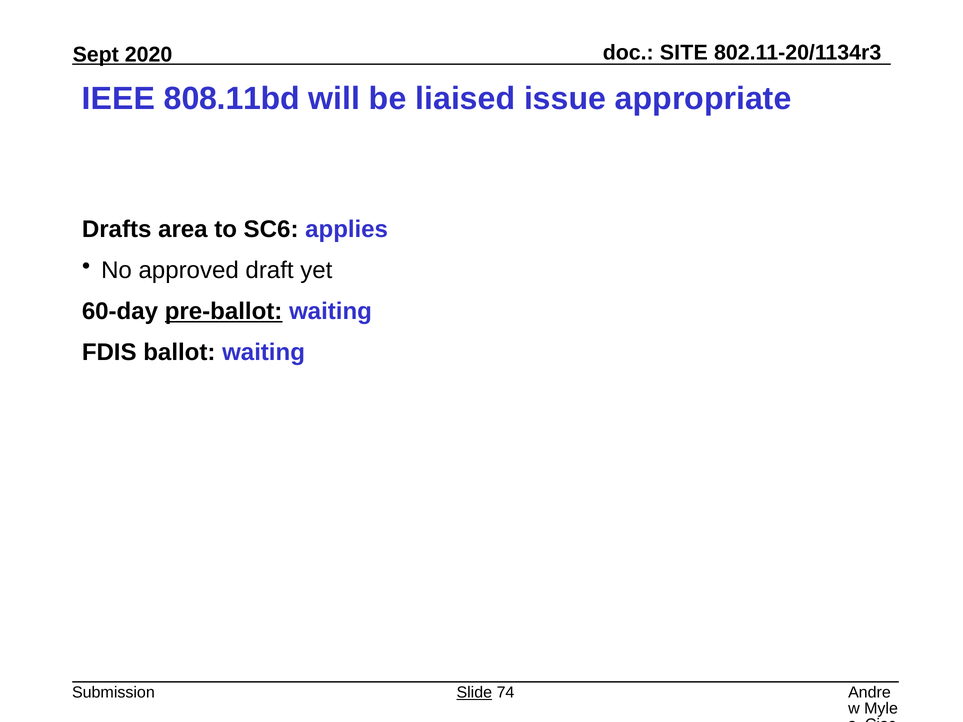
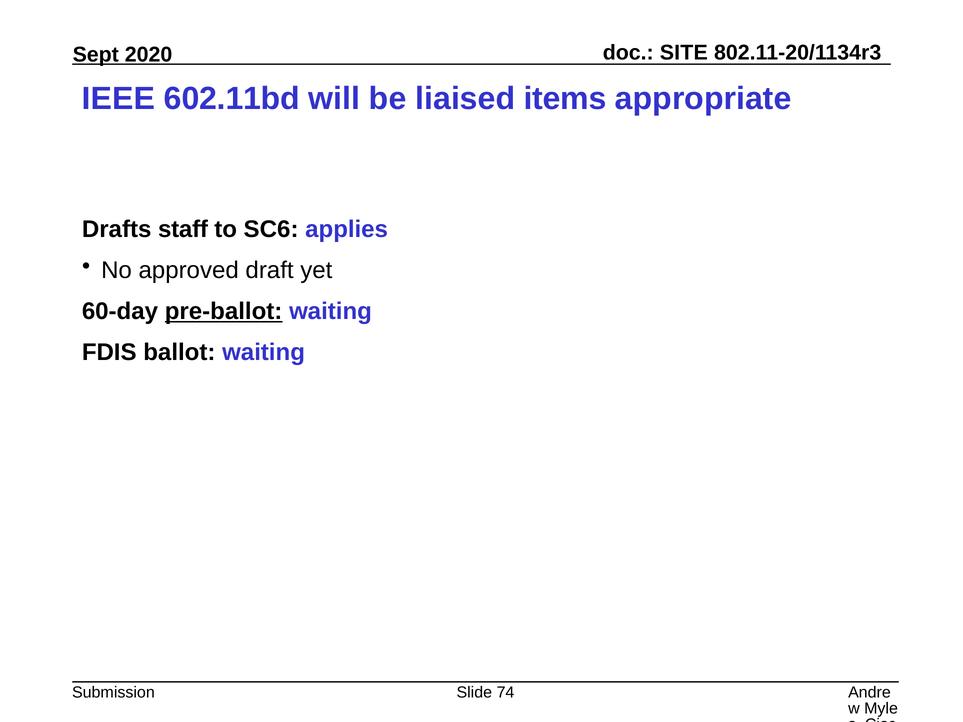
808.11bd: 808.11bd -> 602.11bd
issue: issue -> items
area: area -> staff
Slide underline: present -> none
